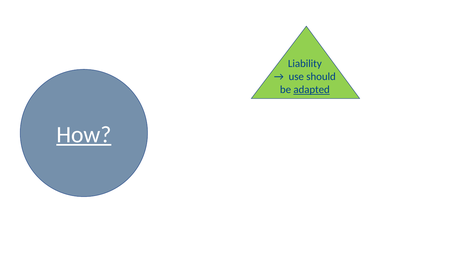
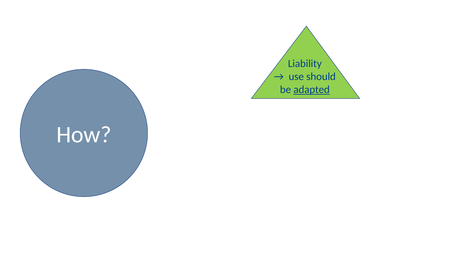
How underline: present -> none
